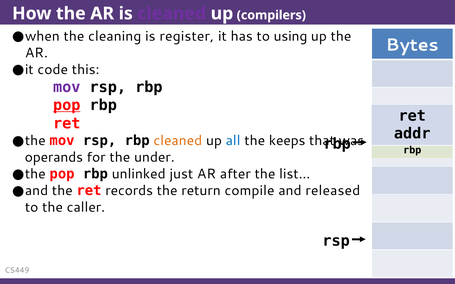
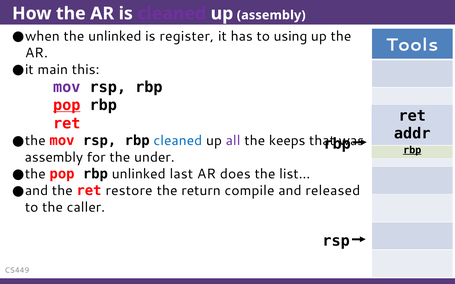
up compilers: compilers -> assembly
the cleaning: cleaning -> unlinked
Bytes: Bytes -> Tools
code: code -> main
cleaned at (178, 141) colour: orange -> blue
all colour: blue -> purple
rbp at (412, 150) underline: none -> present
operands at (54, 158): operands -> assembly
just: just -> last
after: after -> does
records: records -> restore
